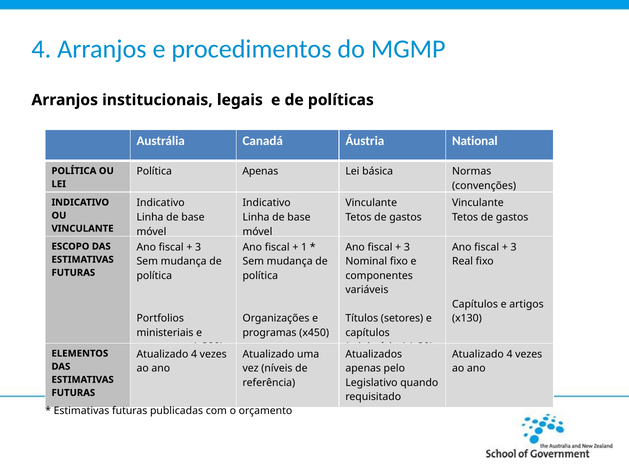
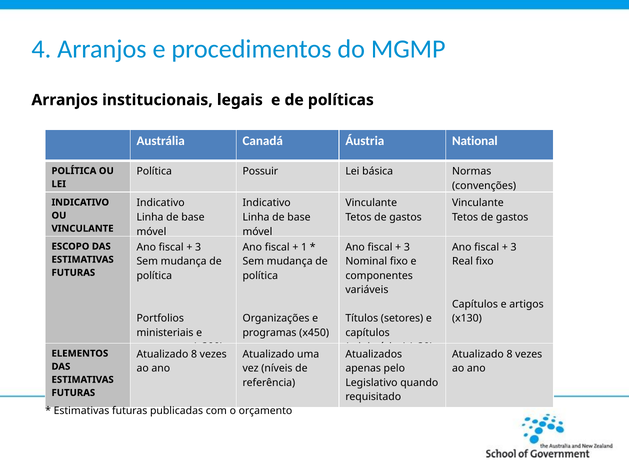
Política Apenas: Apenas -> Possuir
4 at (194, 354): 4 -> 8
4 at (510, 354): 4 -> 8
